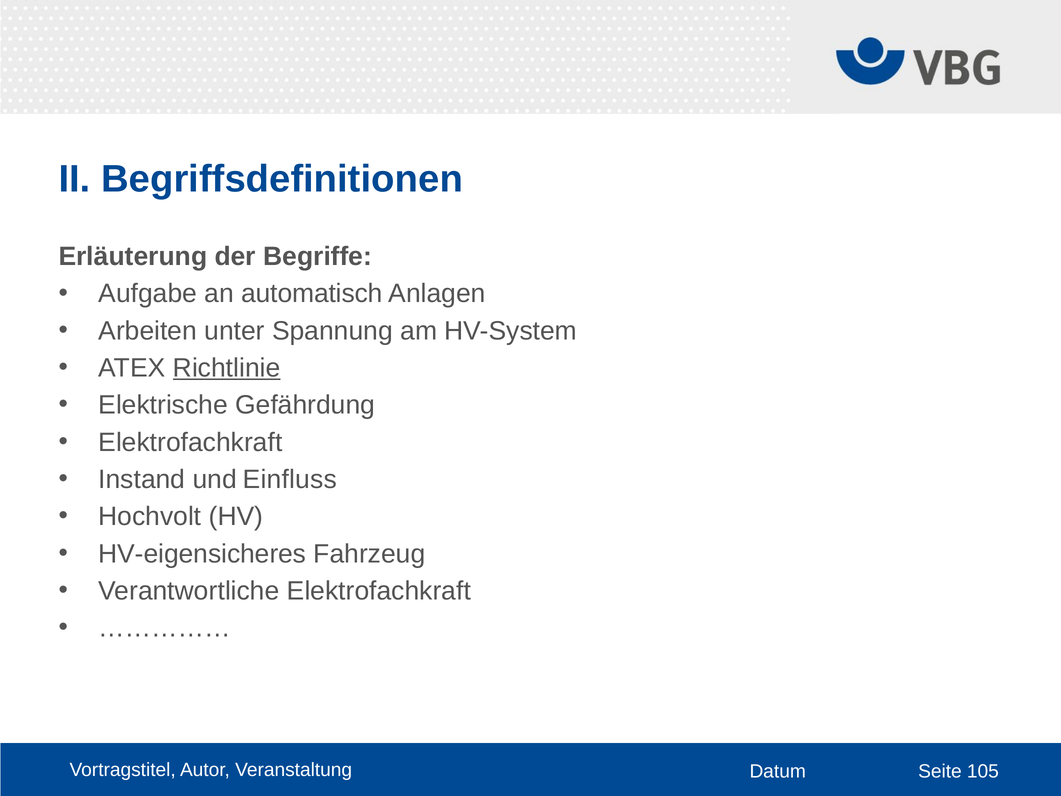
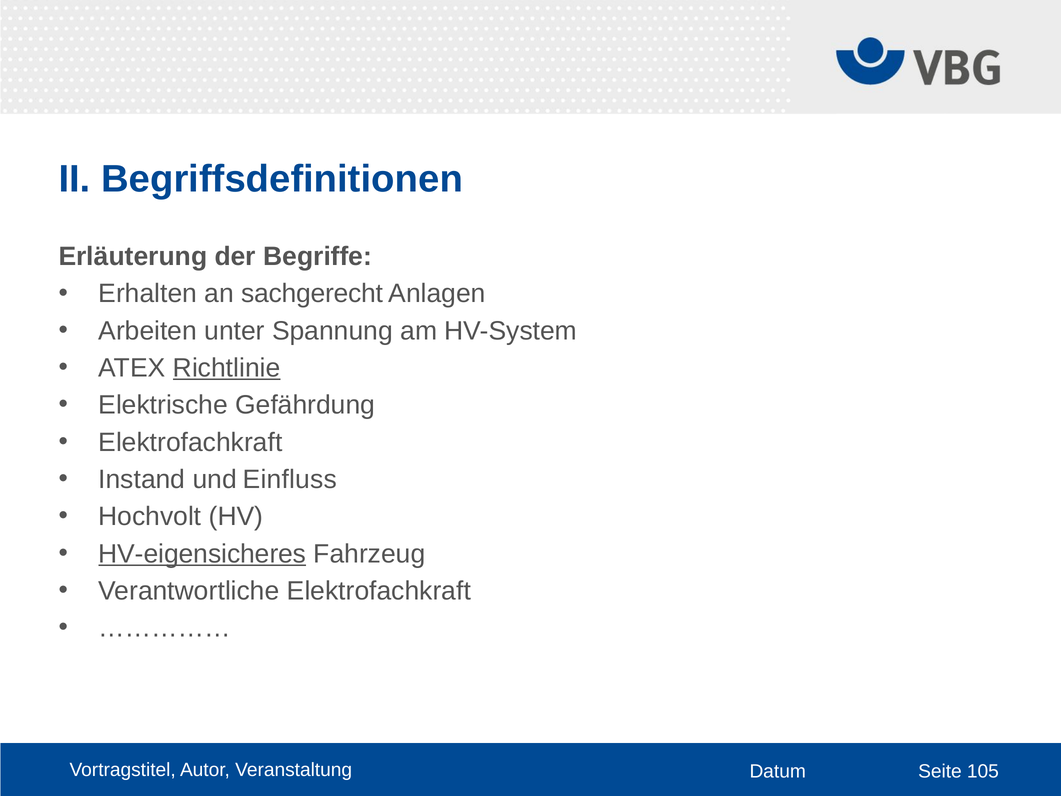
Aufgabe: Aufgabe -> Erhalten
automatisch: automatisch -> sachgerecht
HV-eigensicheres underline: none -> present
